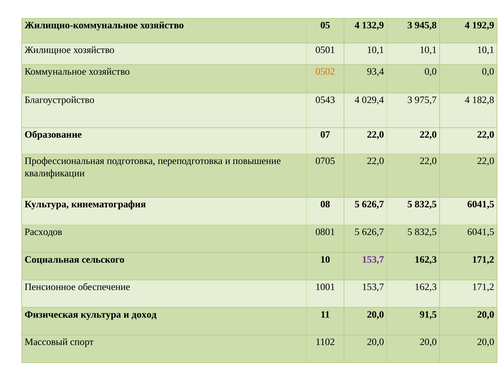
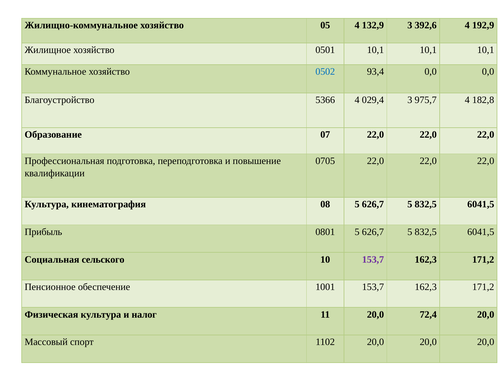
945,8: 945,8 -> 392,6
0502 colour: orange -> blue
0543: 0543 -> 5366
Расходов: Расходов -> Прибыль
доход: доход -> налог
91,5: 91,5 -> 72,4
